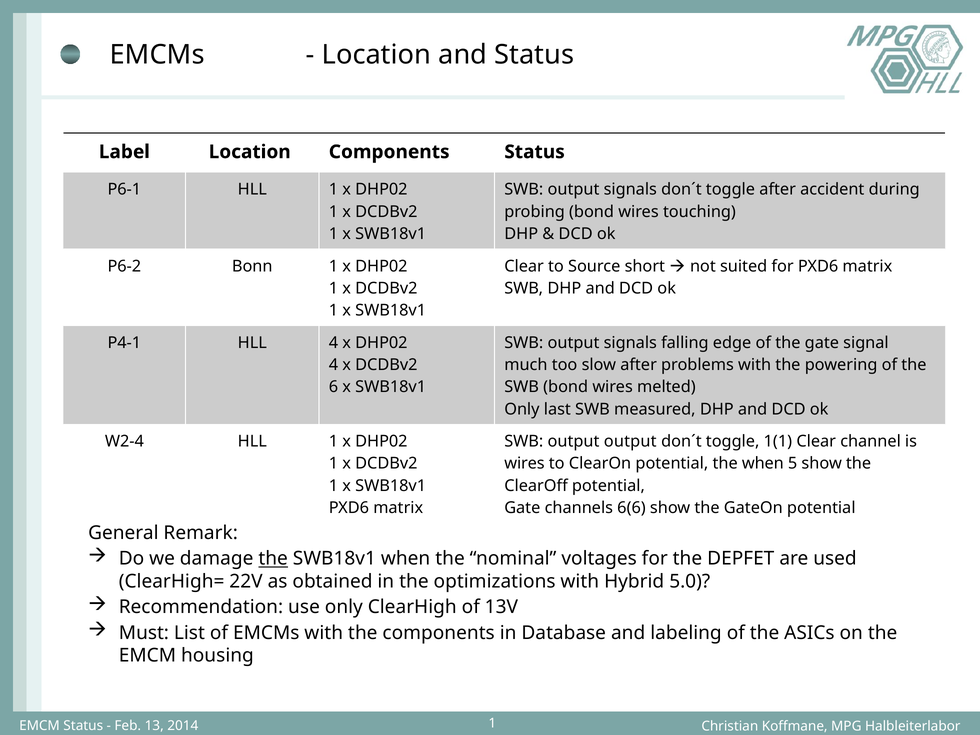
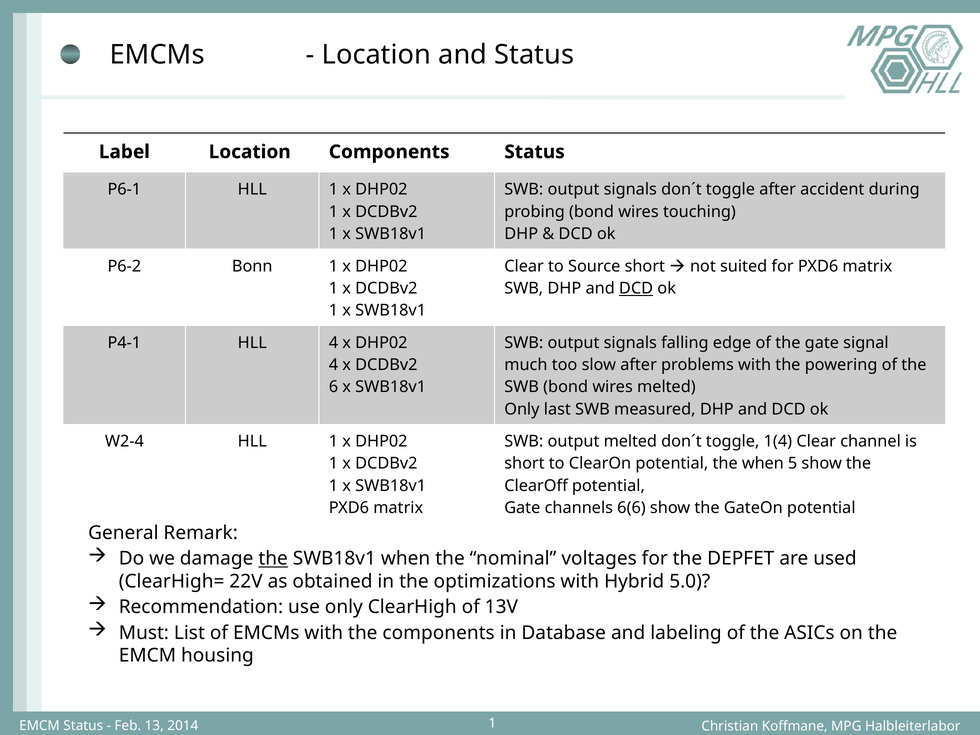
DCD at (636, 288) underline: none -> present
output output: output -> melted
1(1: 1(1 -> 1(4
wires at (524, 464): wires -> short
